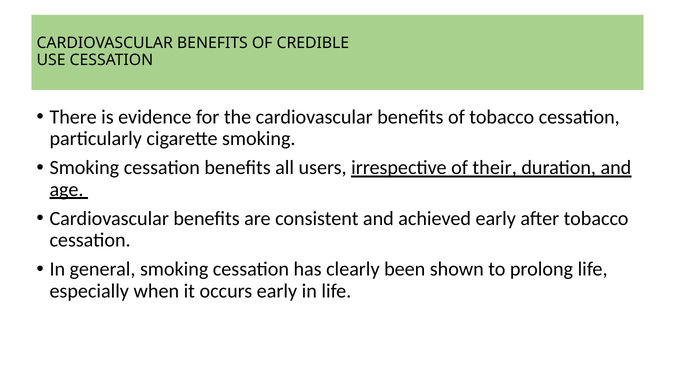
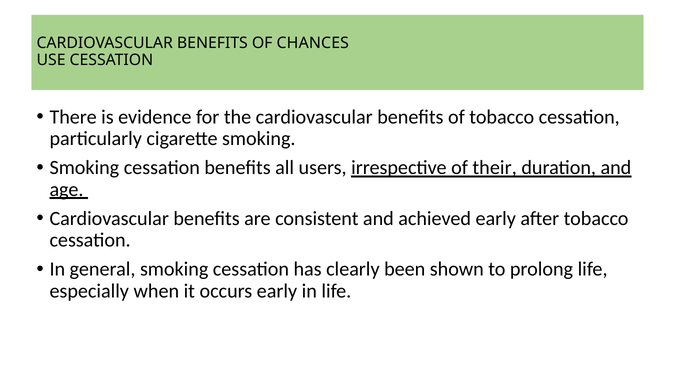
CREDIBLE: CREDIBLE -> CHANCES
